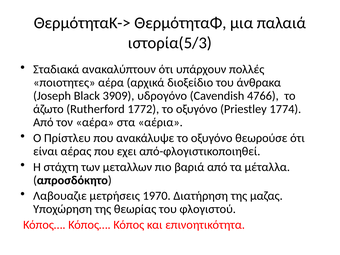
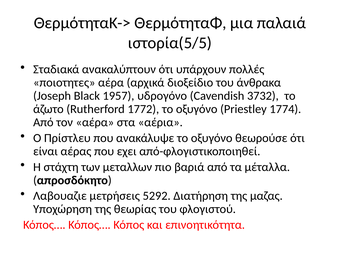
ιστορία(5/3: ιστορία(5/3 -> ιστορία(5/5
3909: 3909 -> 1957
4766: 4766 -> 3732
1970: 1970 -> 5292
